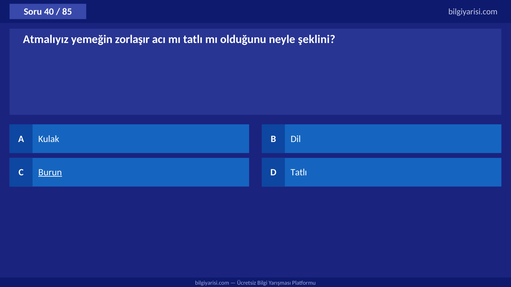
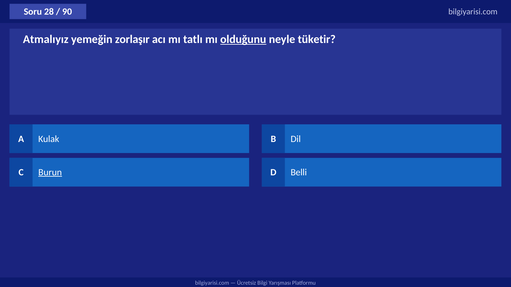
40: 40 -> 28
85: 85 -> 90
olduğunu underline: none -> present
şeklini: şeklini -> tüketir
D Tatlı: Tatlı -> Belli
